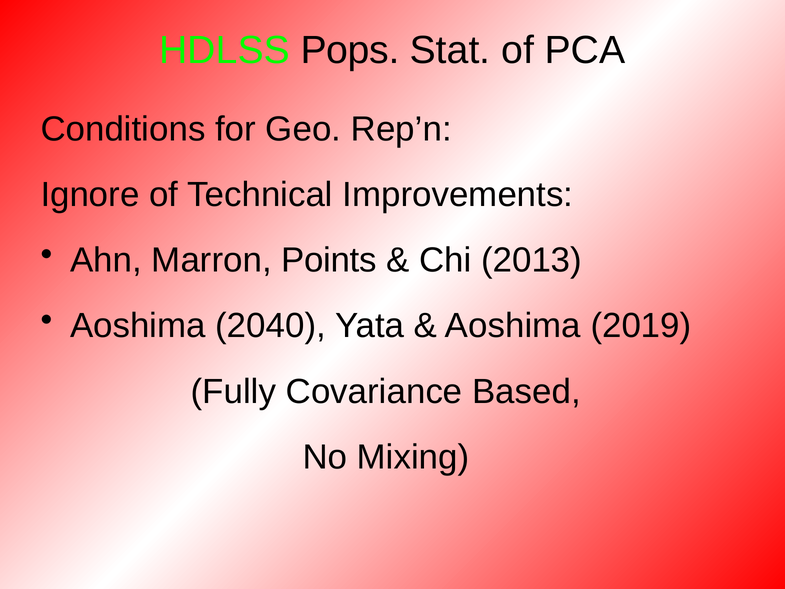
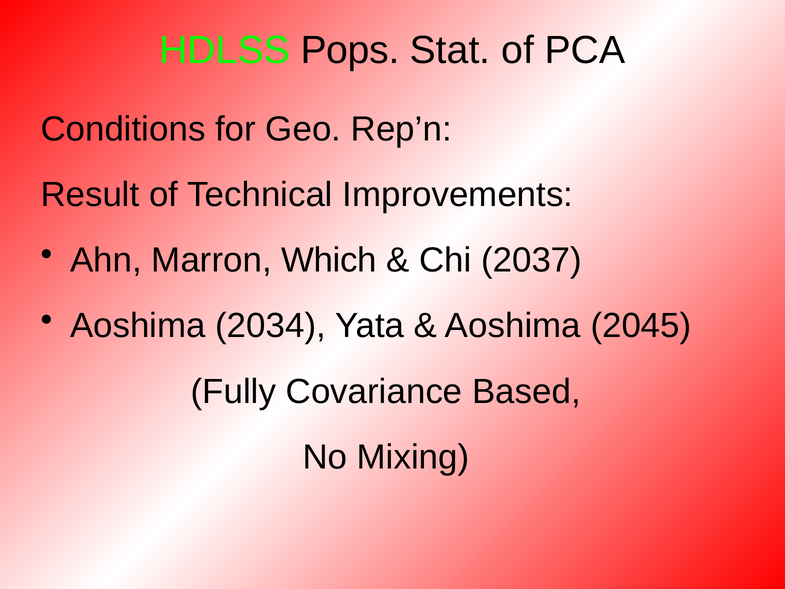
Ignore: Ignore -> Result
Points: Points -> Which
2013: 2013 -> 2037
2040: 2040 -> 2034
2019: 2019 -> 2045
